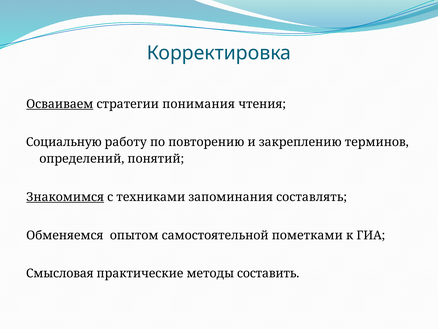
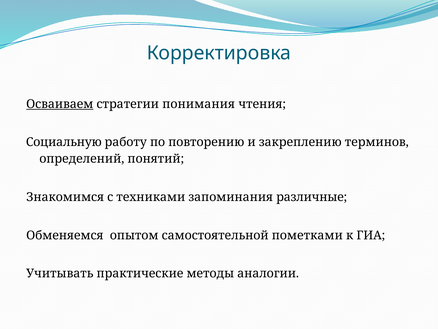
Знакомимся underline: present -> none
составлять: составлять -> различные
Смысловая: Смысловая -> Учитывать
составить: составить -> аналогии
